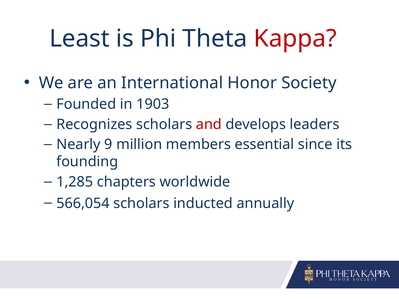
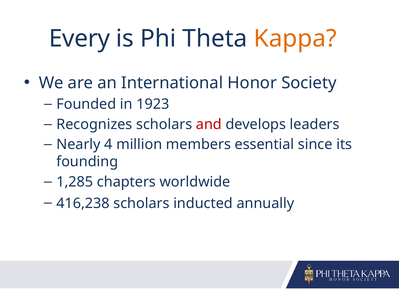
Least: Least -> Every
Kappa colour: red -> orange
1903: 1903 -> 1923
9: 9 -> 4
566,054: 566,054 -> 416,238
